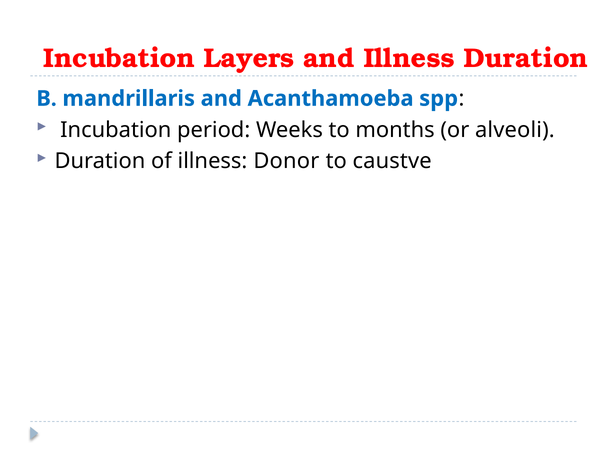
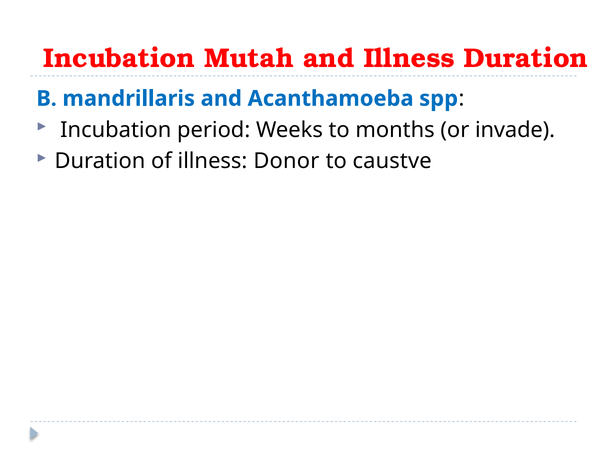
Layers: Layers -> Mutah
alveoli: alveoli -> invade
